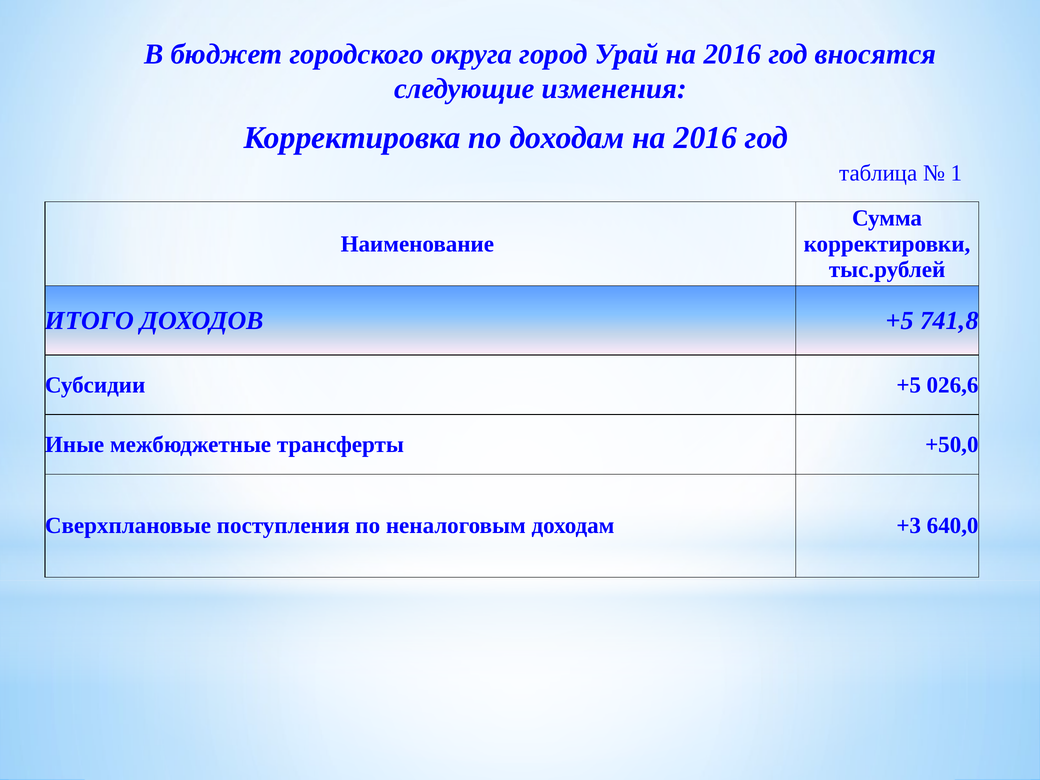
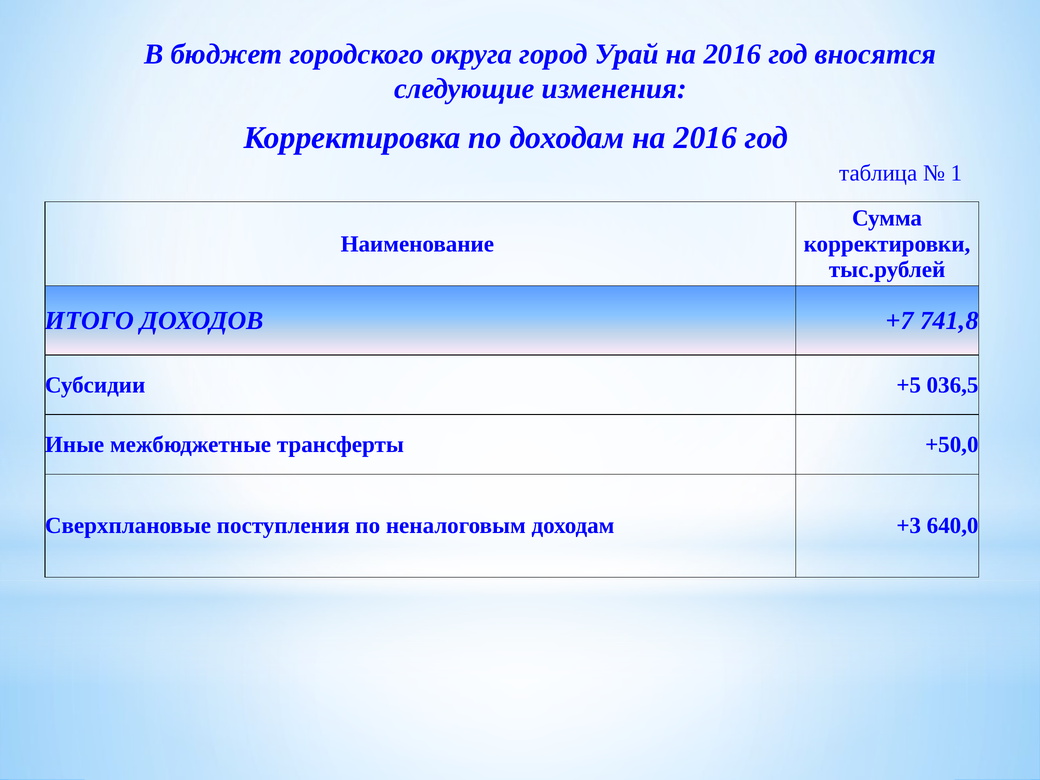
ДОХОДОВ +5: +5 -> +7
026,6: 026,6 -> 036,5
